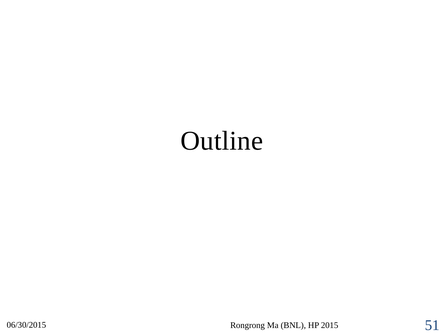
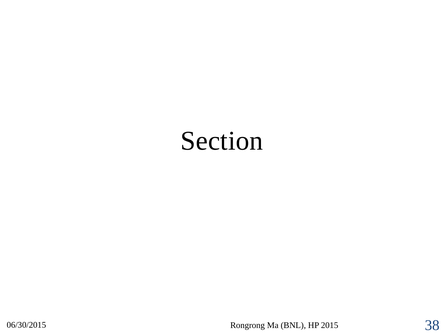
Outline: Outline -> Section
51: 51 -> 38
